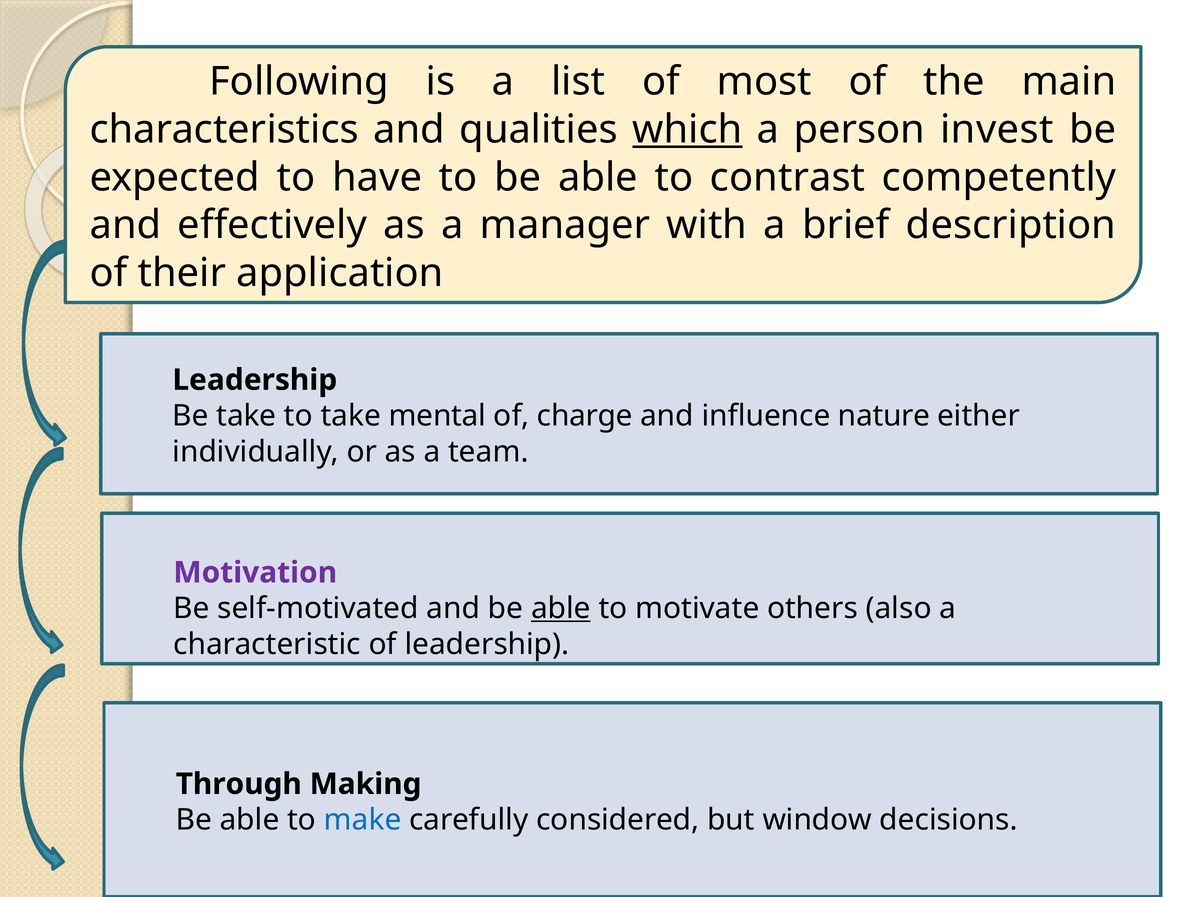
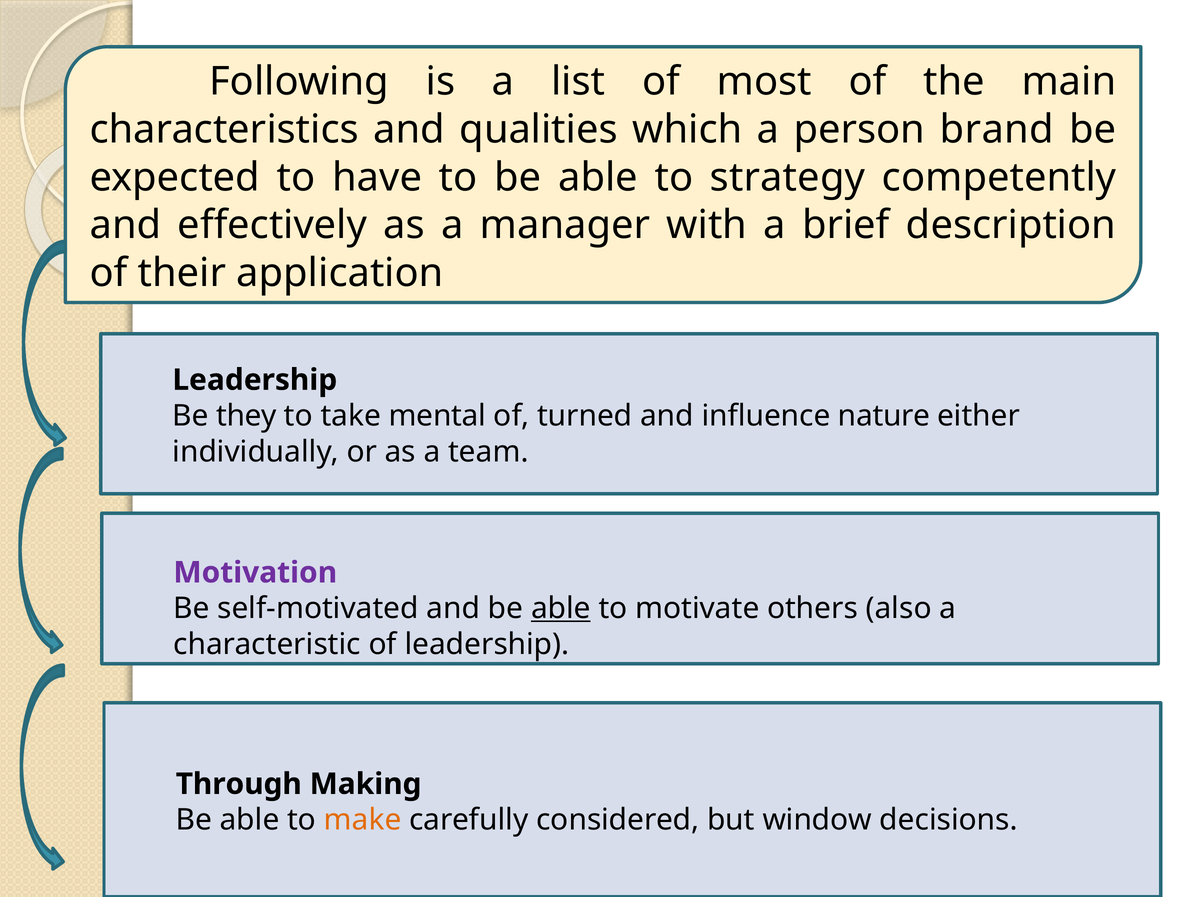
which underline: present -> none
invest: invest -> brand
contrast: contrast -> strategy
Be take: take -> they
charge: charge -> turned
make colour: blue -> orange
